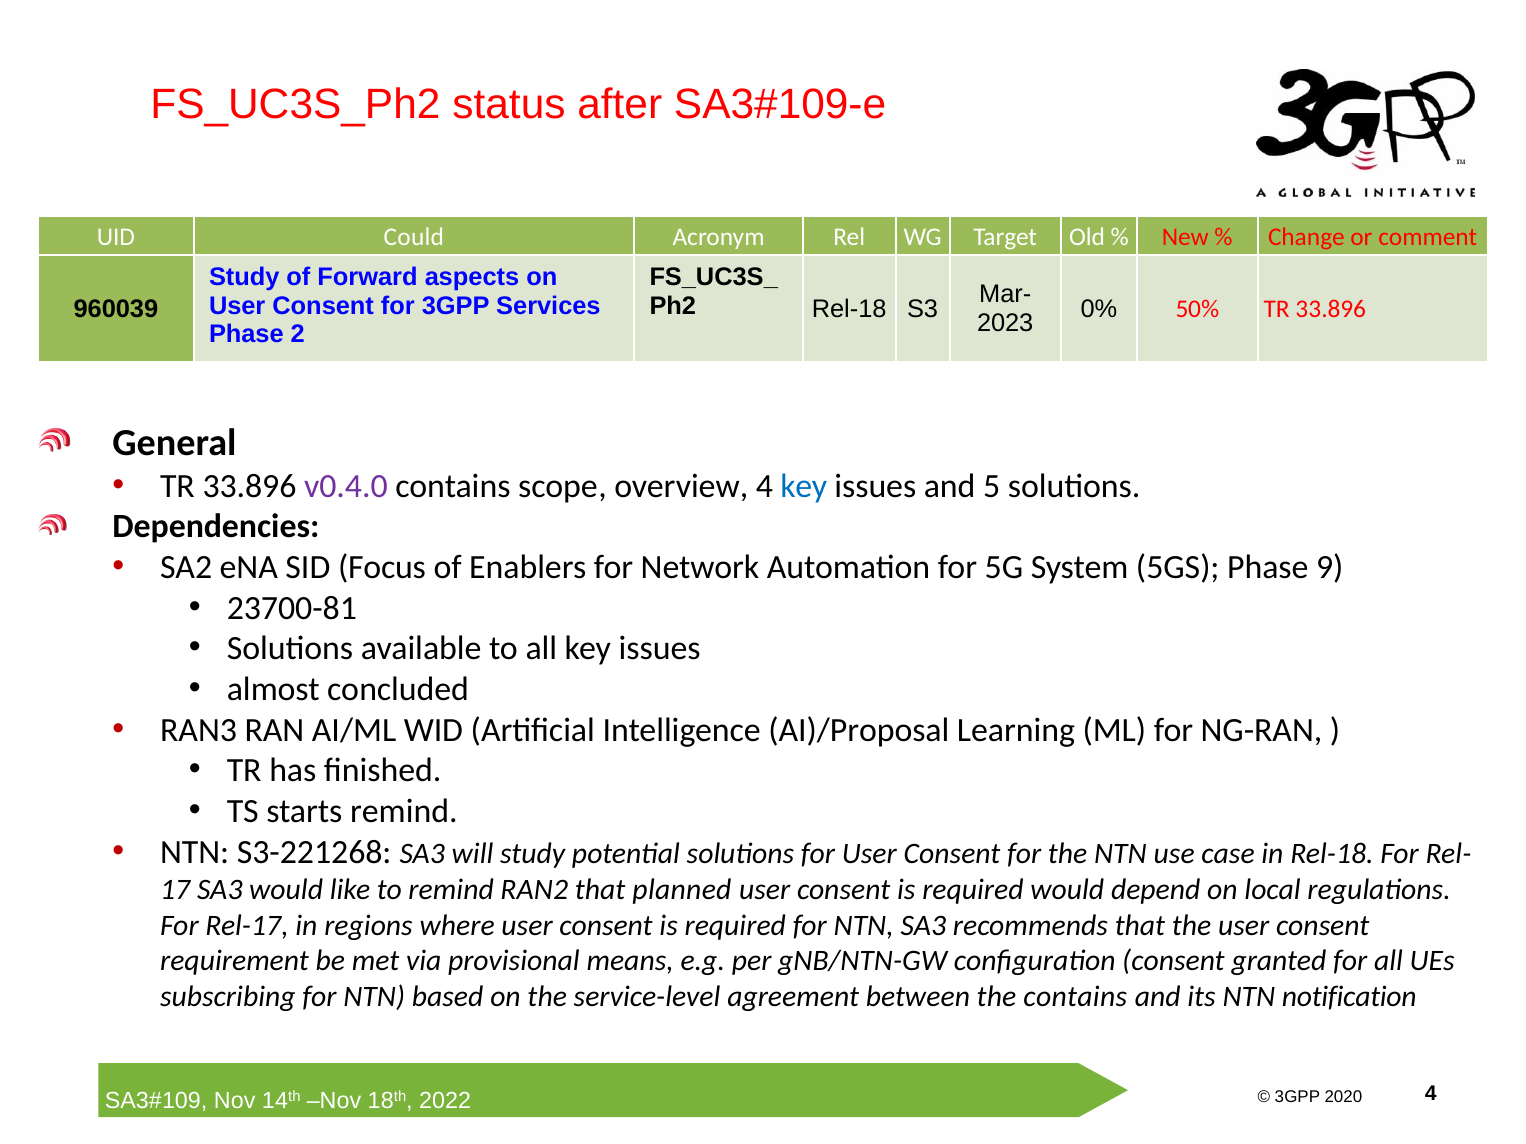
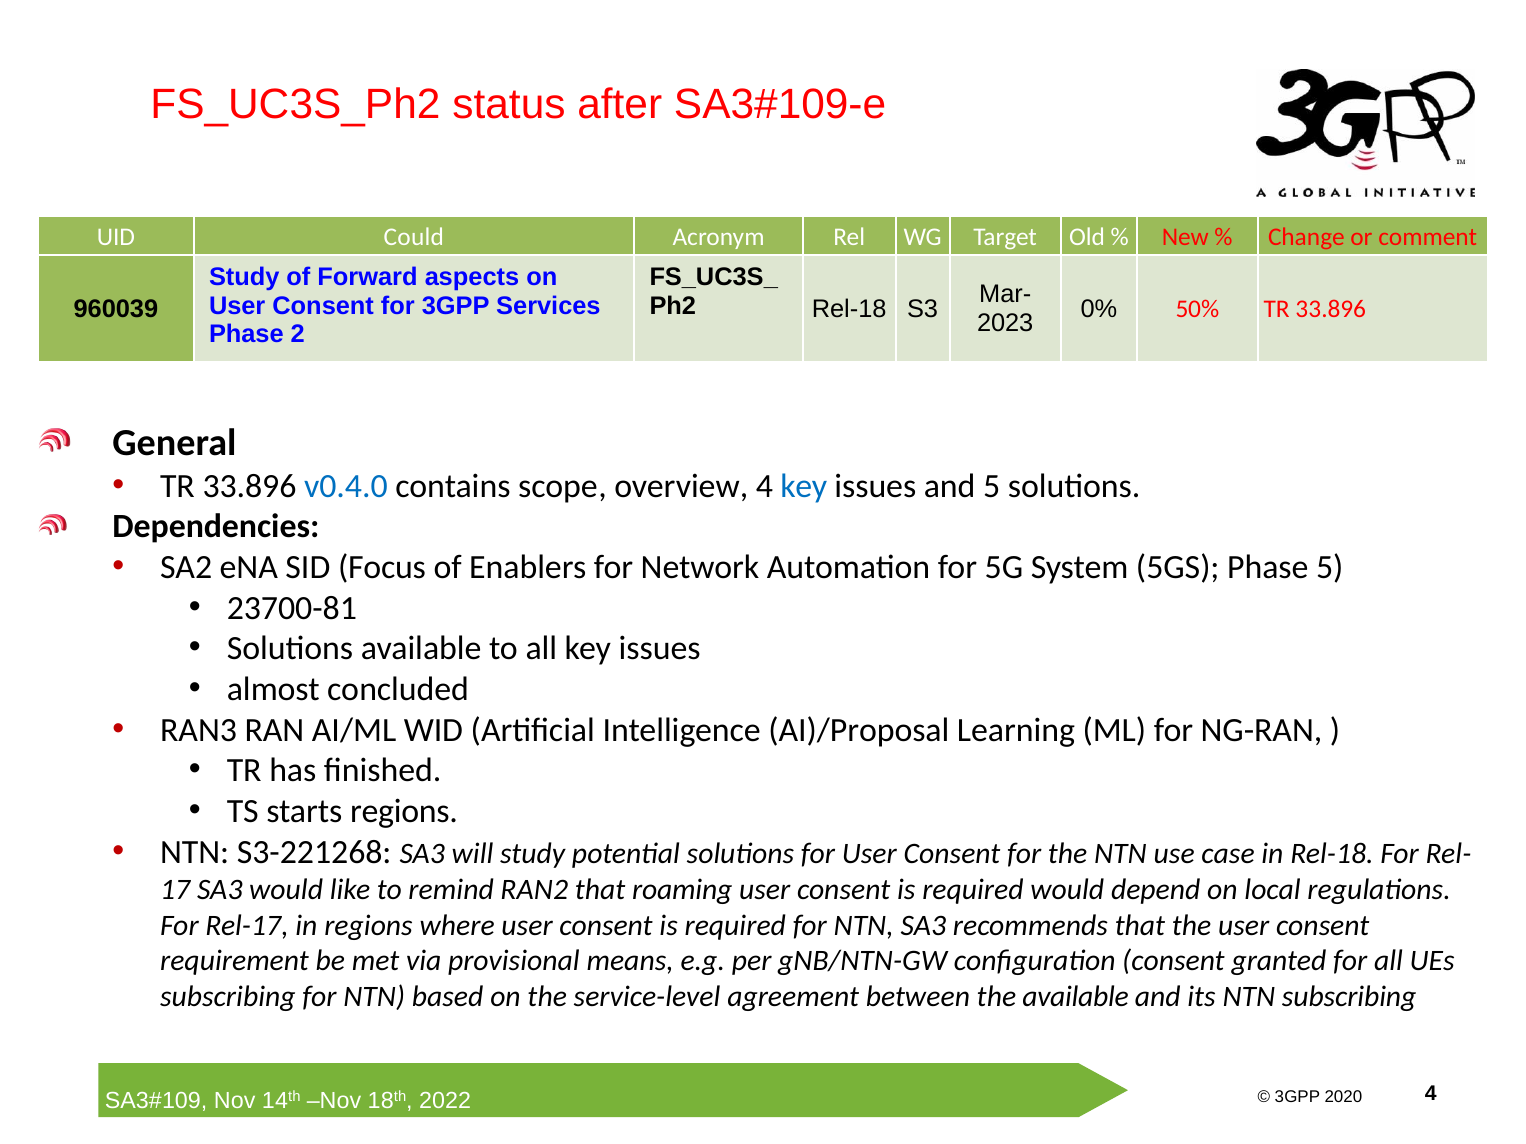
v0.4.0 colour: purple -> blue
Phase 9: 9 -> 5
starts remind: remind -> regions
planned: planned -> roaming
the contains: contains -> available
NTN notification: notification -> subscribing
